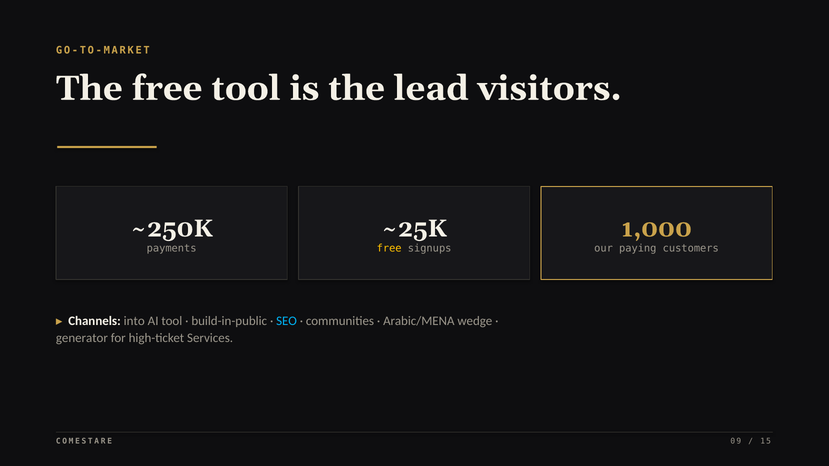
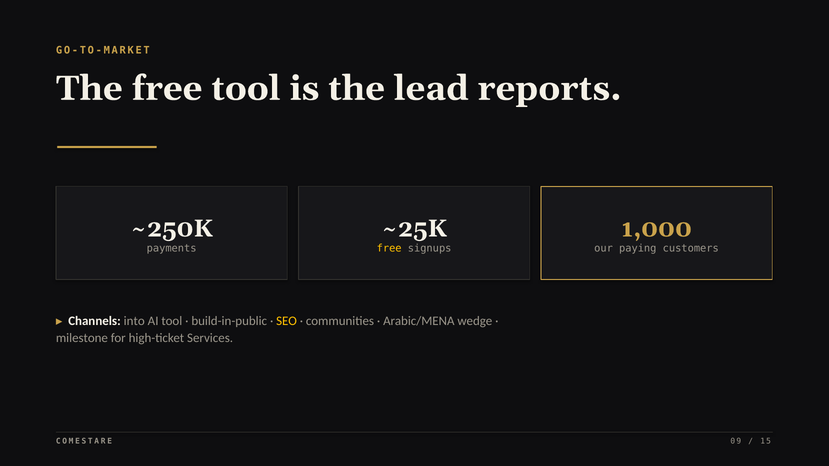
visitors: visitors -> reports
SEO colour: light blue -> yellow
generator: generator -> milestone
